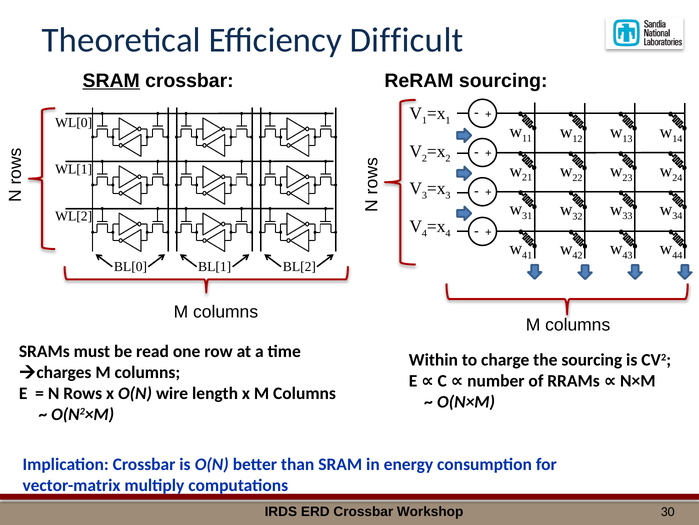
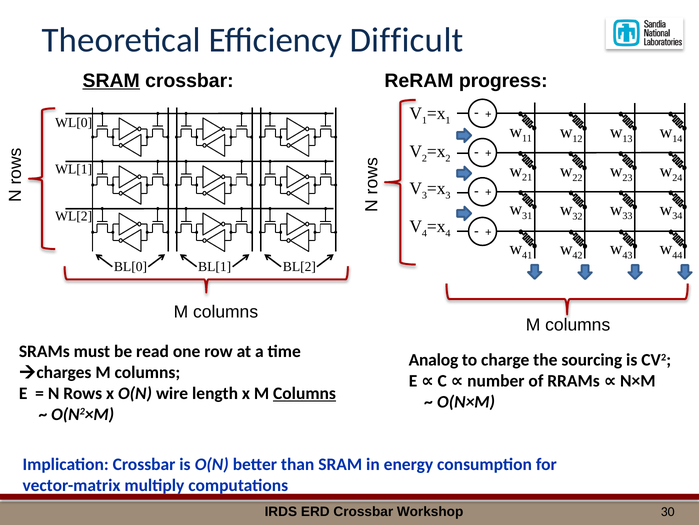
ReRAM sourcing: sourcing -> progress
Within: Within -> Analog
Columns at (305, 393) underline: none -> present
